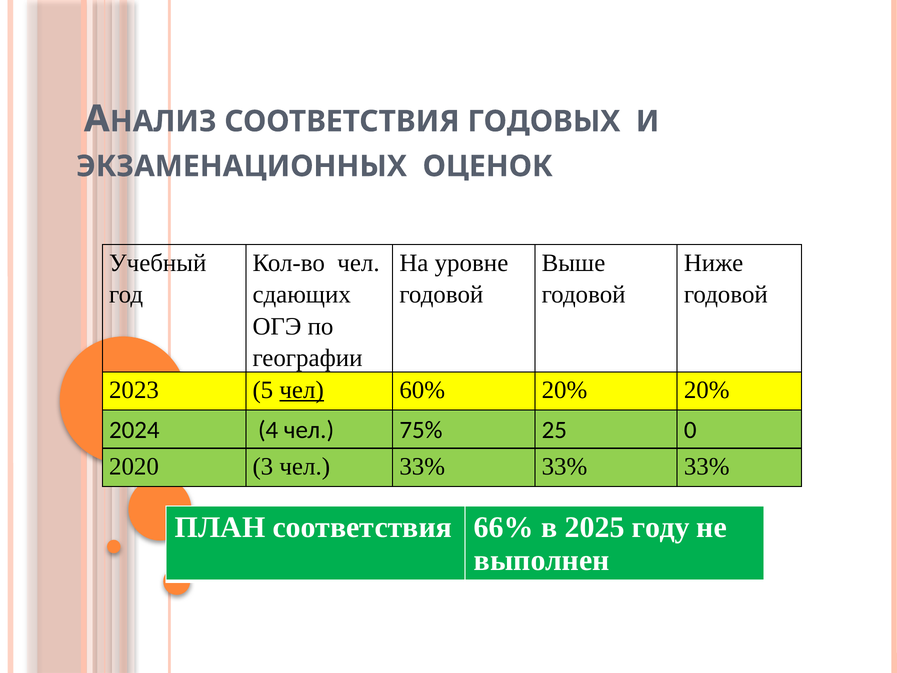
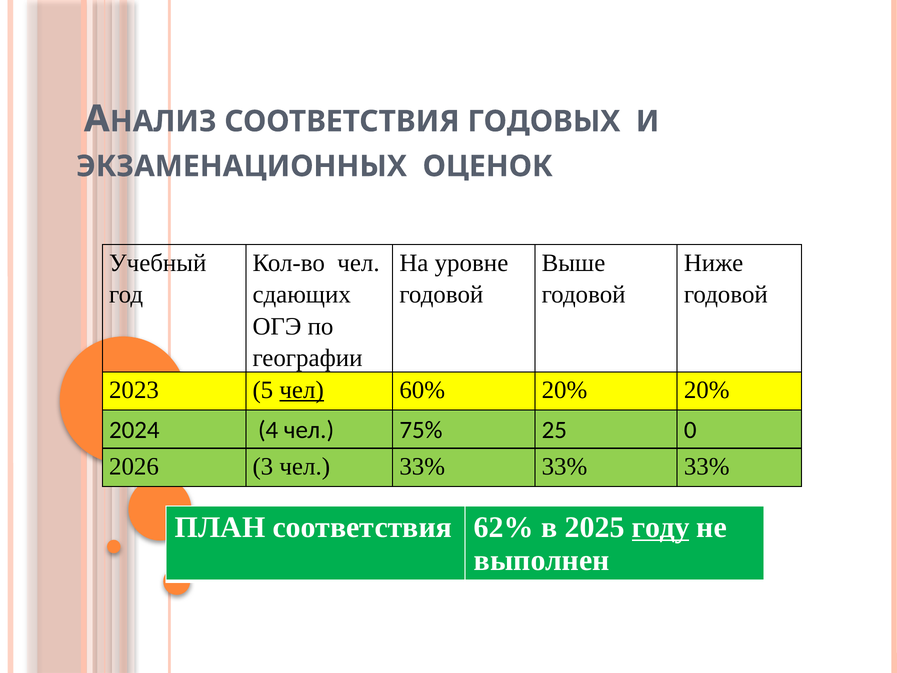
2020: 2020 -> 2026
66%: 66% -> 62%
году underline: none -> present
